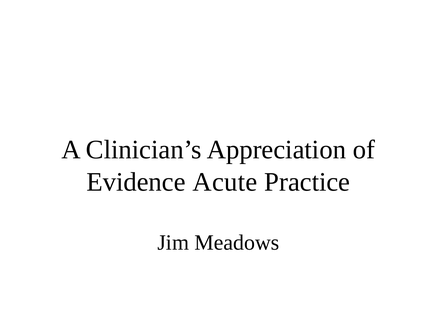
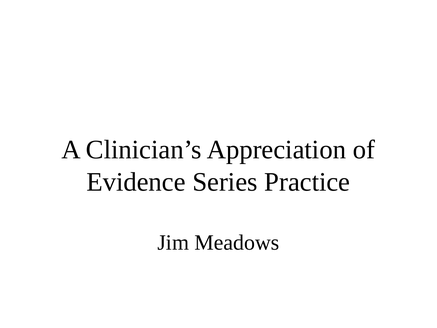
Acute: Acute -> Series
